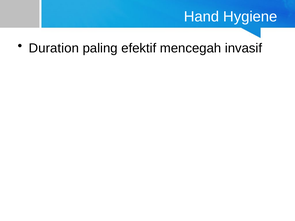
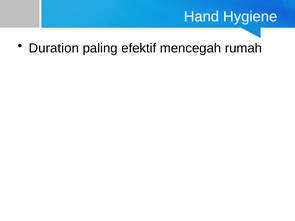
invasif: invasif -> rumah
